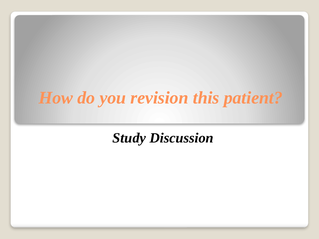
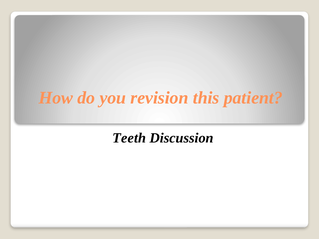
Study: Study -> Teeth
